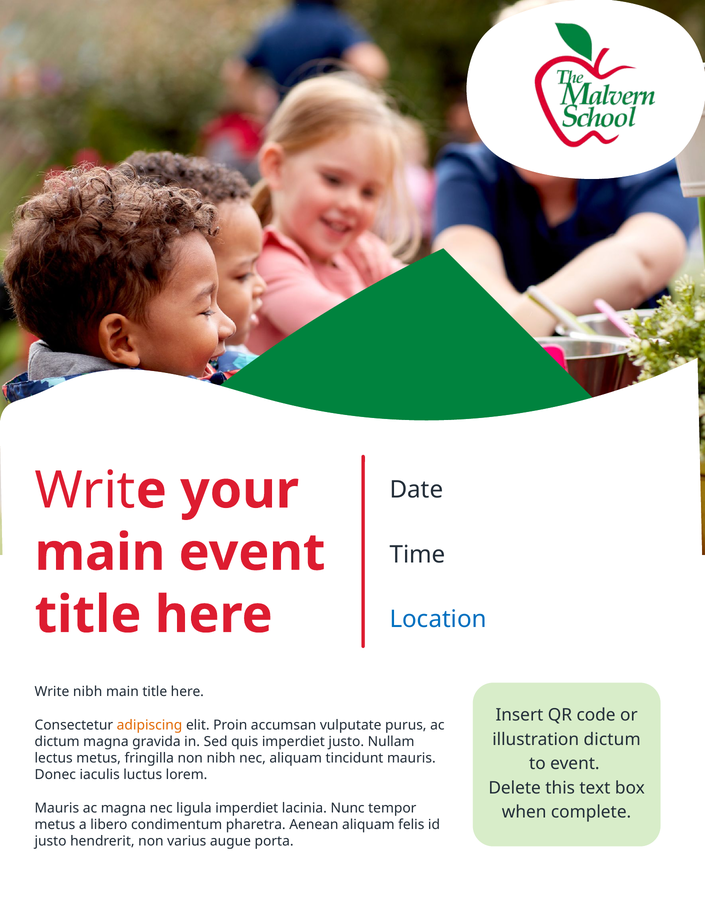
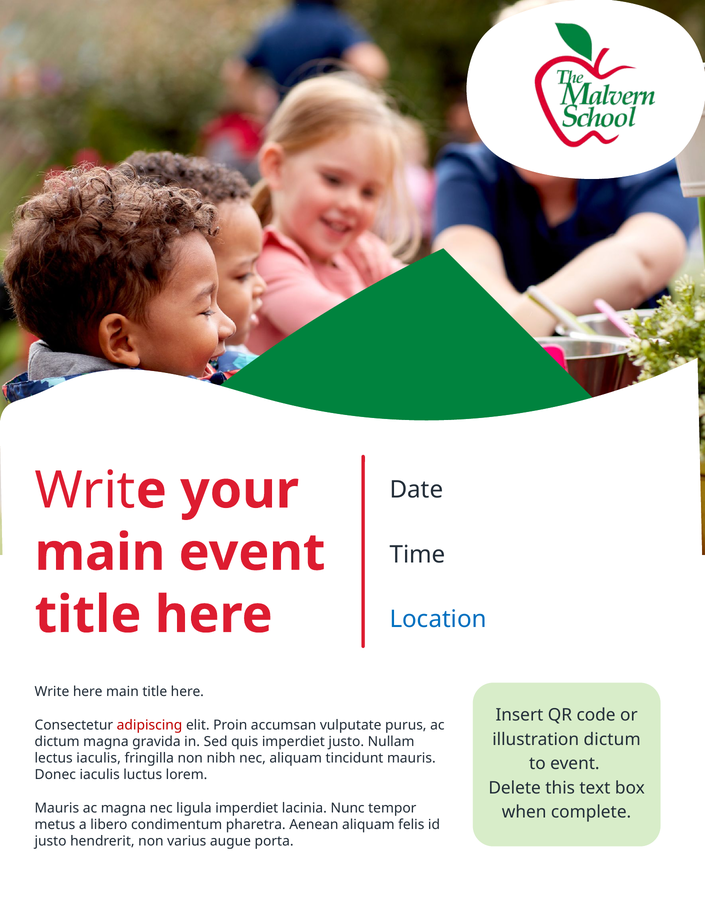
Write nibh: nibh -> here
adipiscing colour: orange -> red
lectus metus: metus -> iaculis
